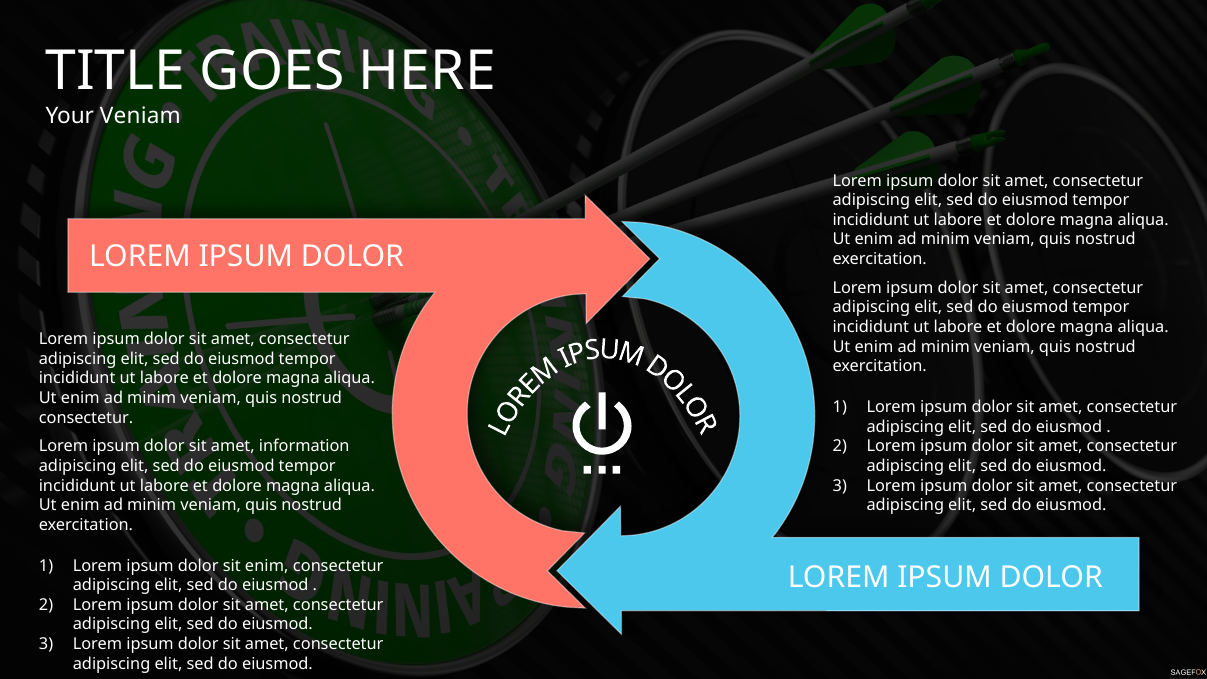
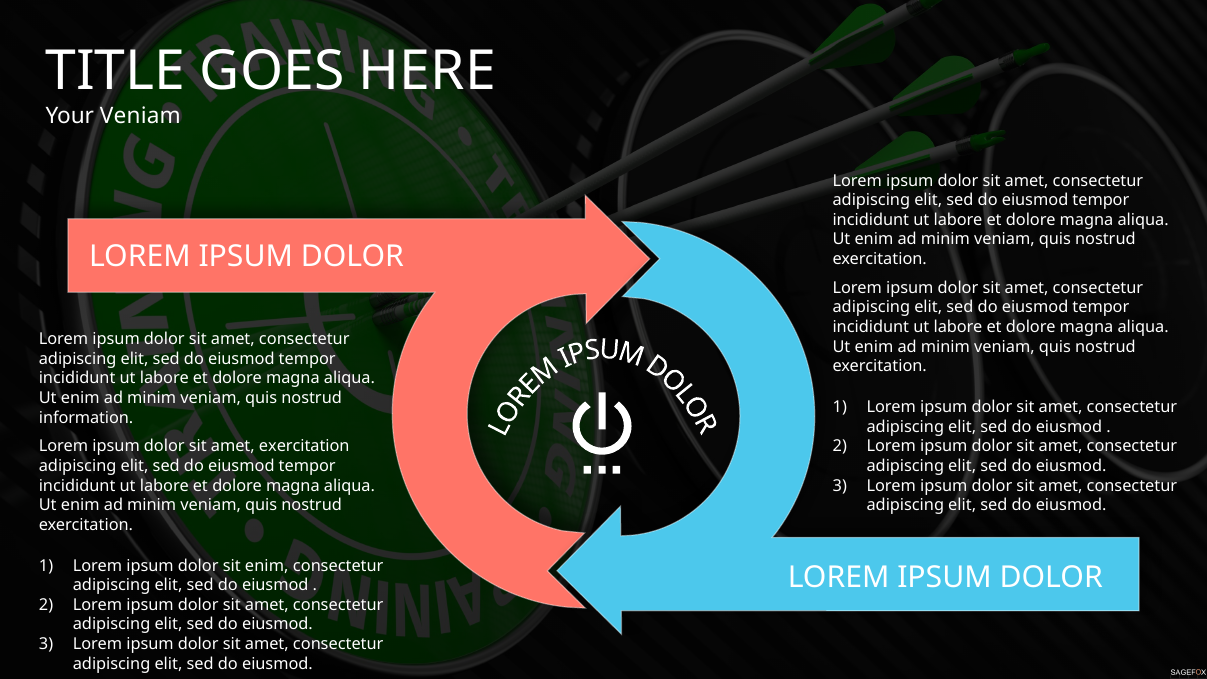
consectetur at (86, 418): consectetur -> information
amet information: information -> exercitation
